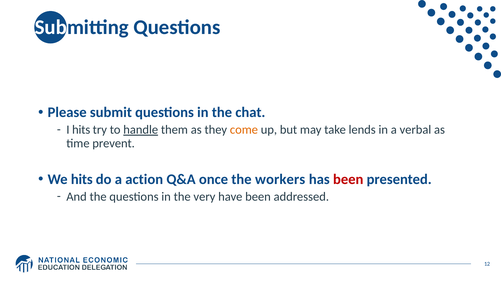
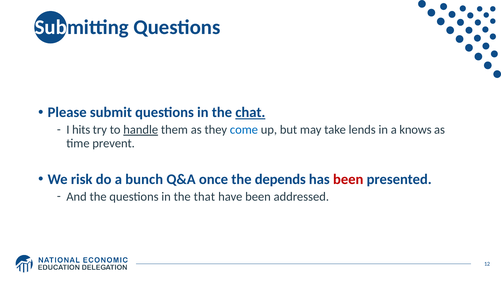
chat underline: none -> present
come colour: orange -> blue
verbal: verbal -> knows
We hits: hits -> risk
action: action -> bunch
workers: workers -> depends
very: very -> that
